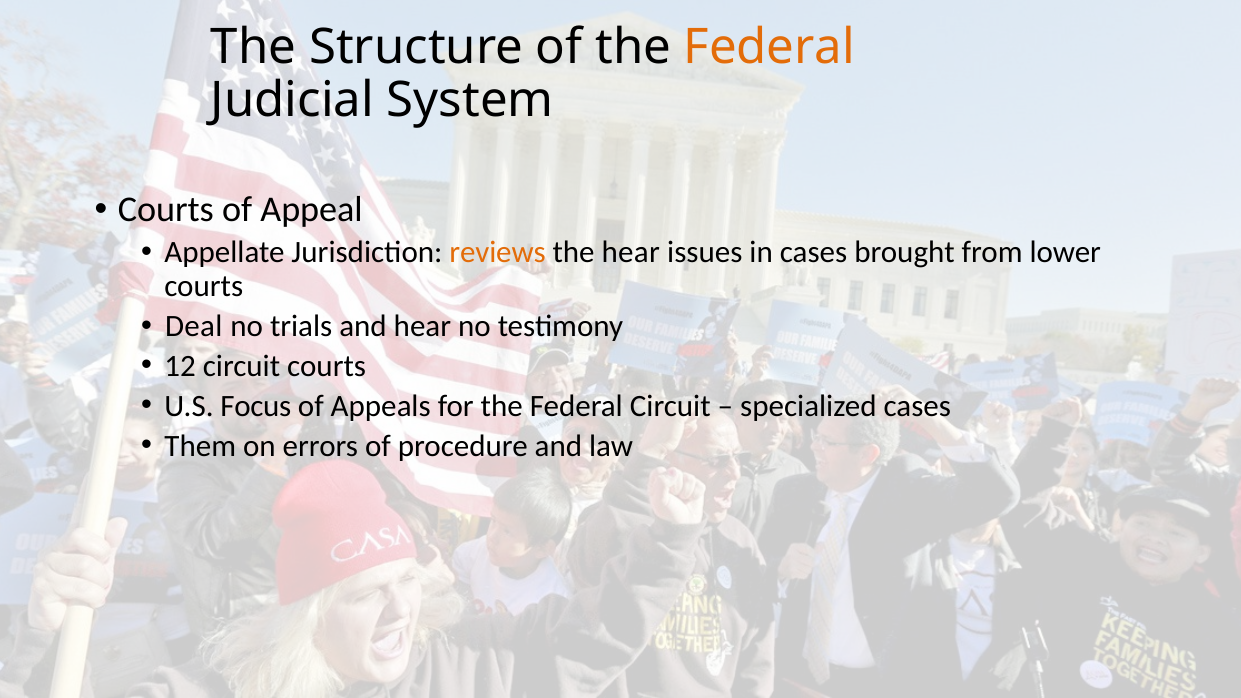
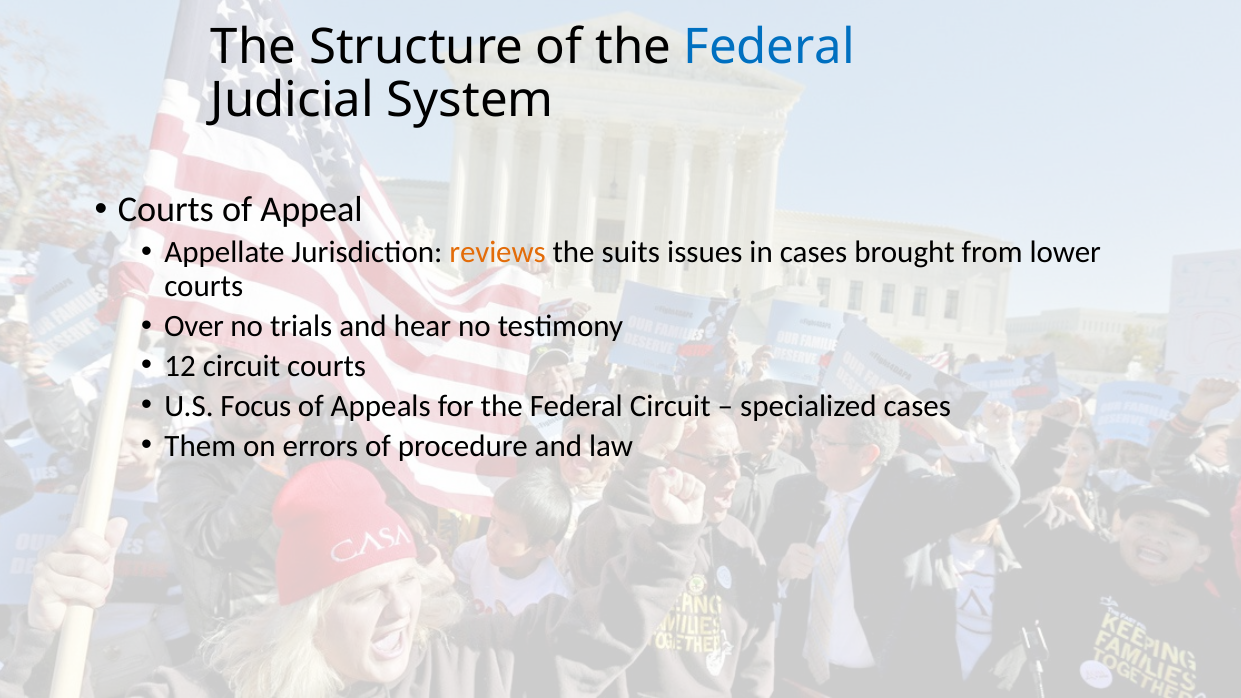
Federal at (769, 47) colour: orange -> blue
the hear: hear -> suits
Deal: Deal -> Over
